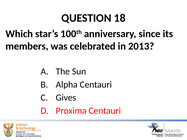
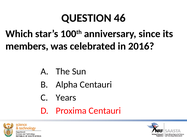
18: 18 -> 46
2013: 2013 -> 2016
Gives: Gives -> Years
